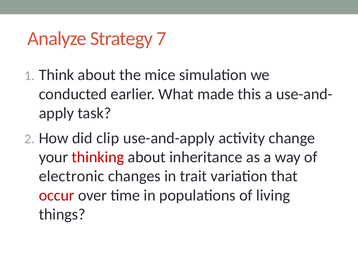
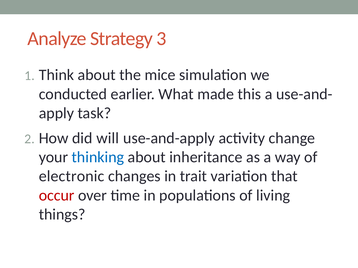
7: 7 -> 3
clip: clip -> will
thinking colour: red -> blue
